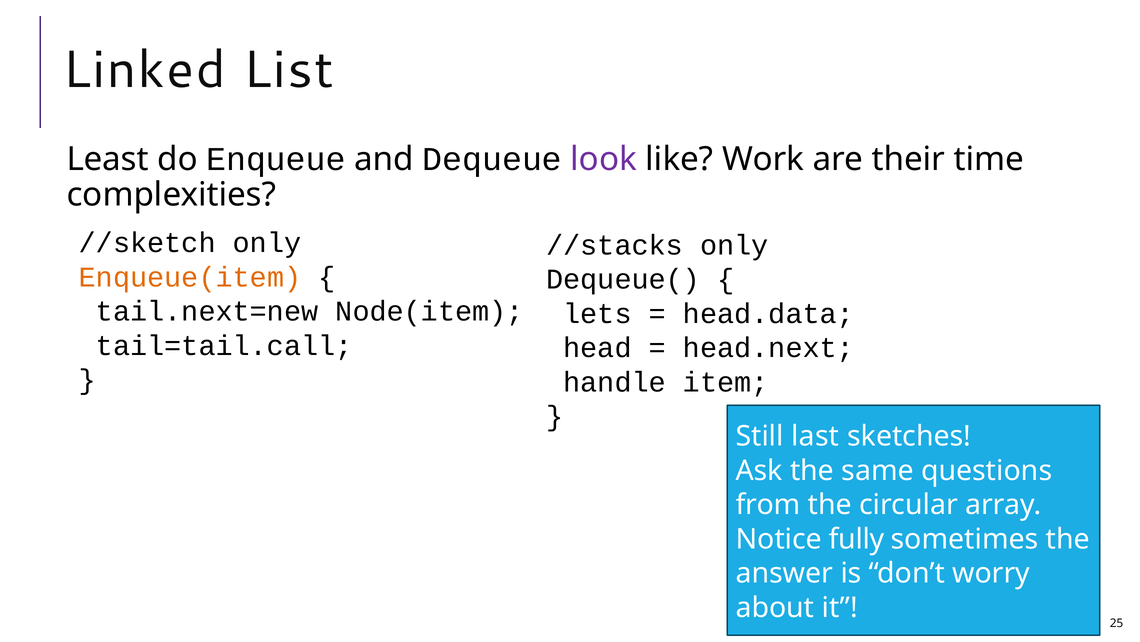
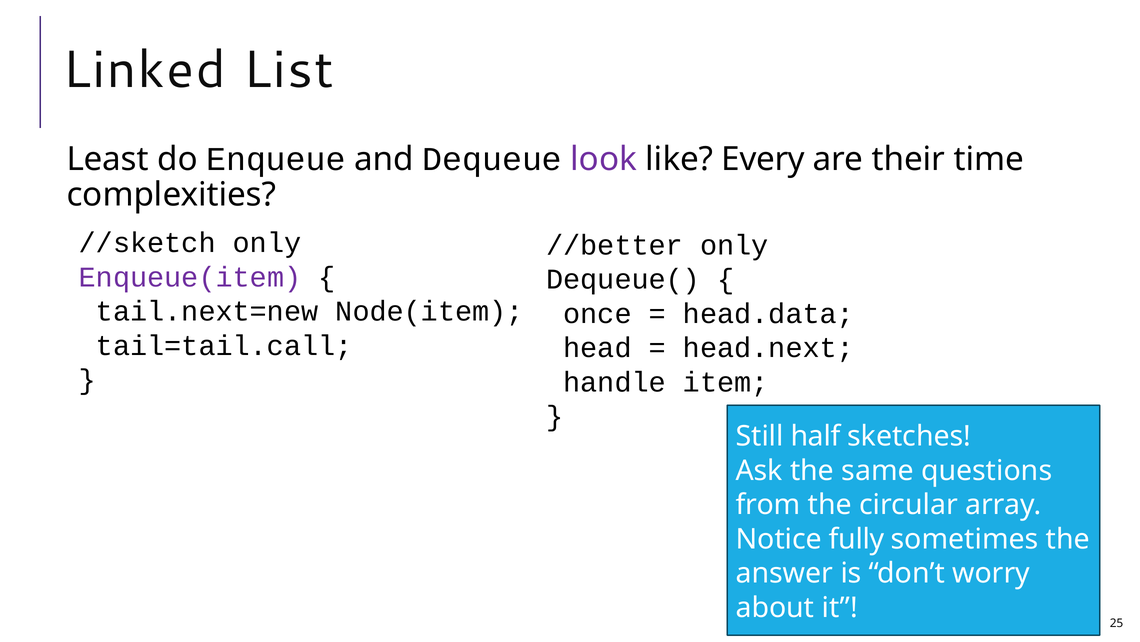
Work: Work -> Every
//stacks: //stacks -> //better
Enqueue(item colour: orange -> purple
lets: lets -> once
last: last -> half
